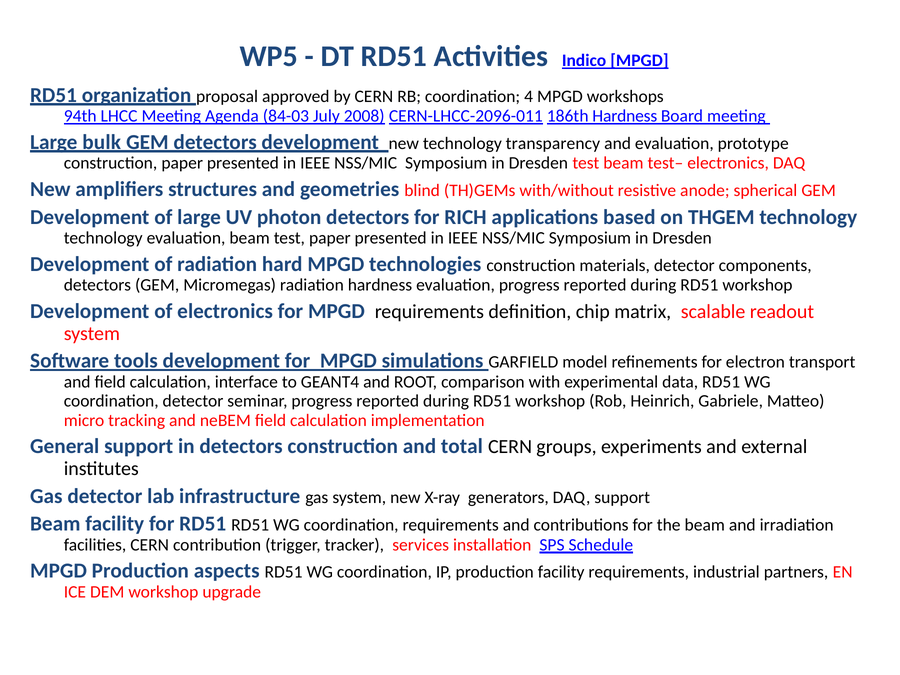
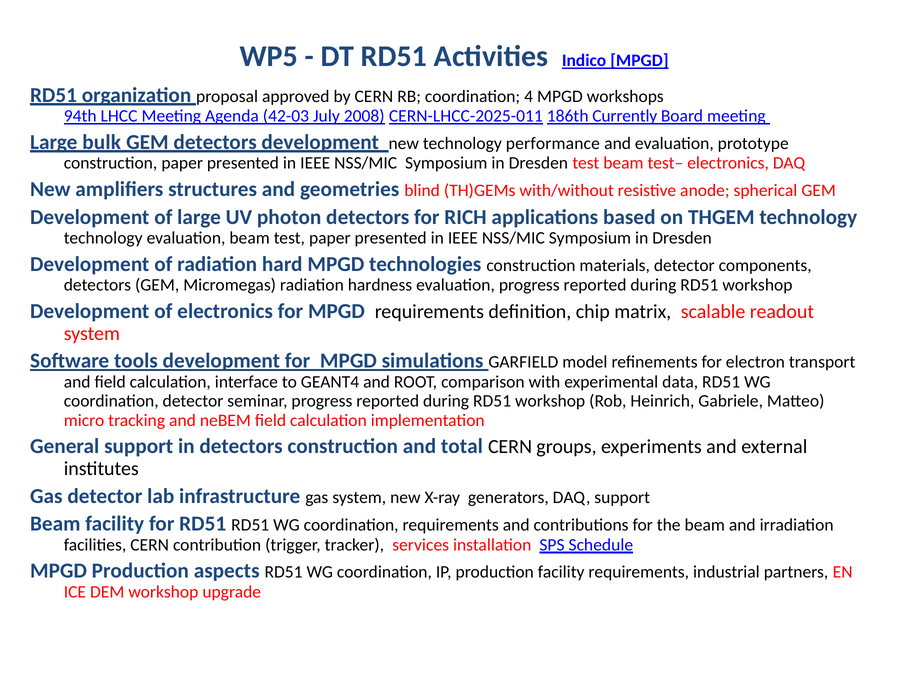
84-03: 84-03 -> 42-03
CERN-LHCC-2096-011: CERN-LHCC-2096-011 -> CERN-LHCC-2025-011
186th Hardness: Hardness -> Currently
transparency: transparency -> performance
